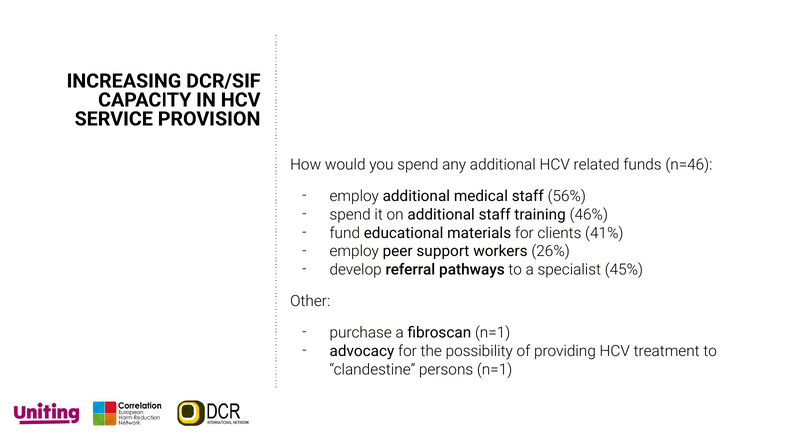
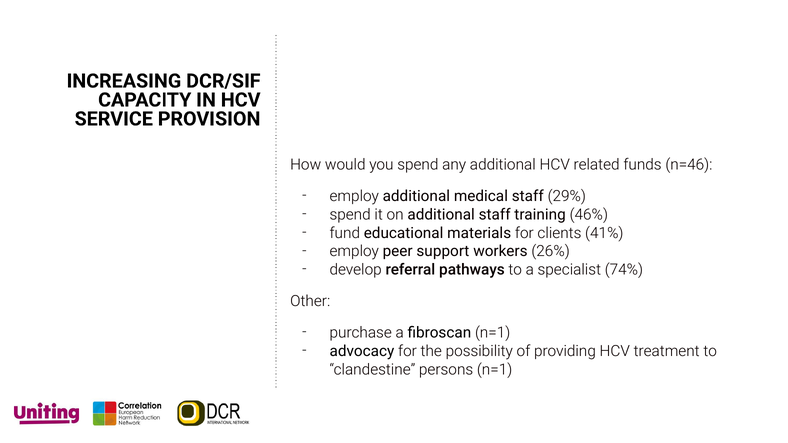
56%: 56% -> 29%
45%: 45% -> 74%
